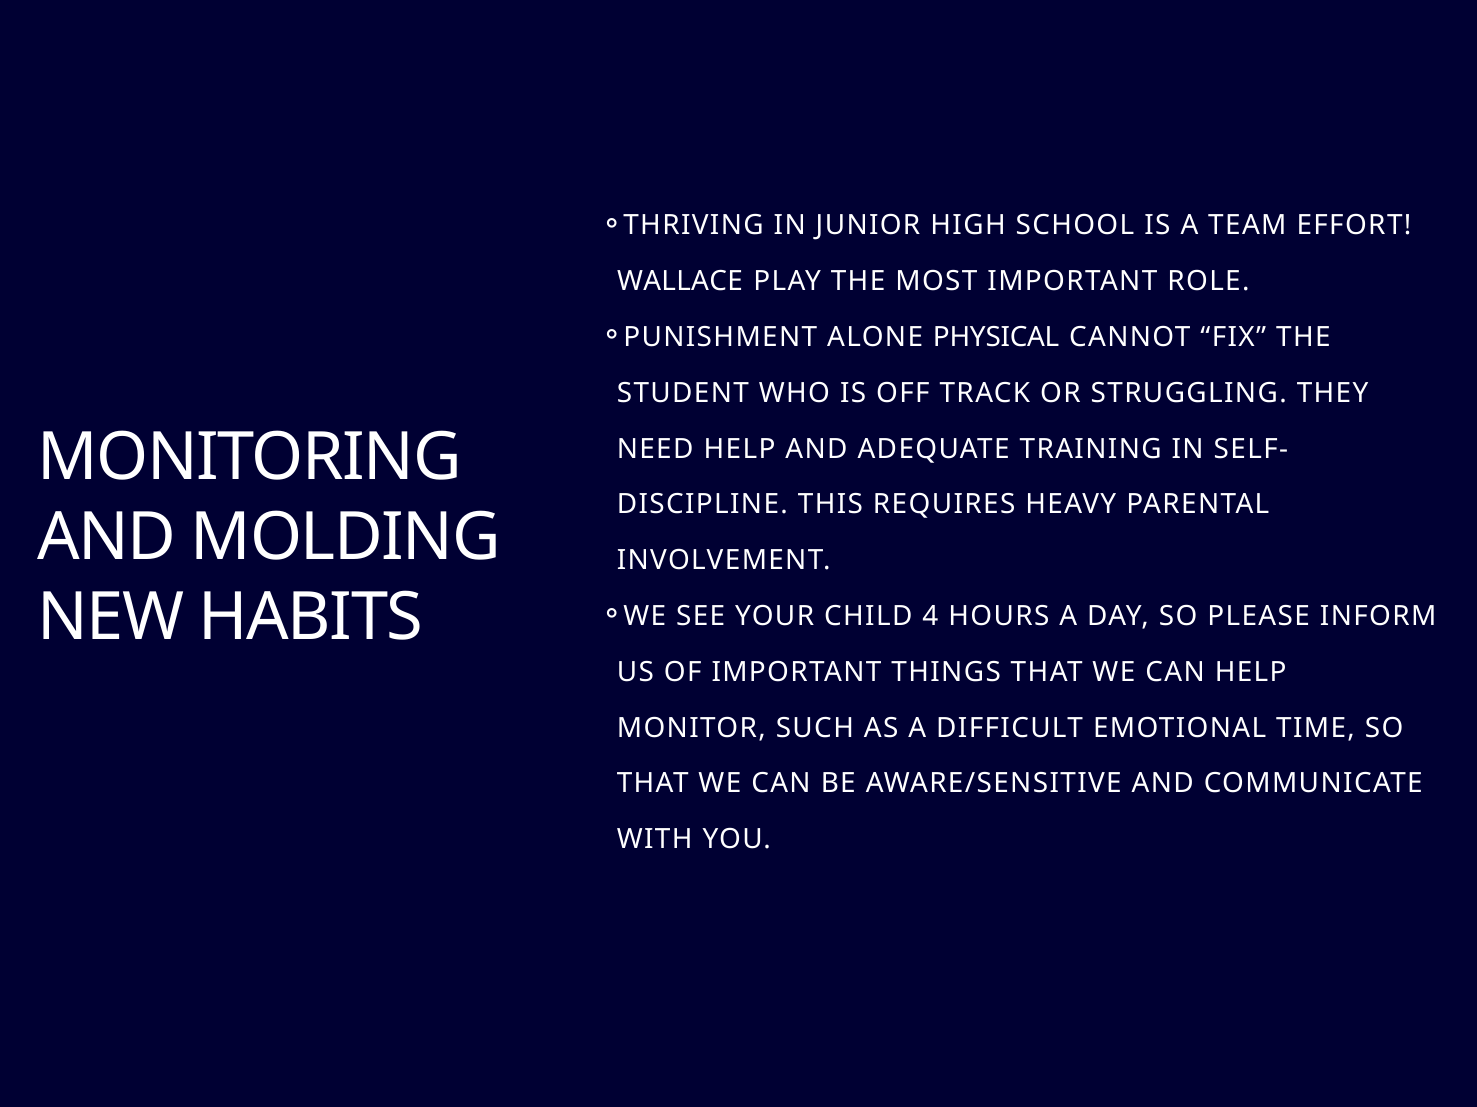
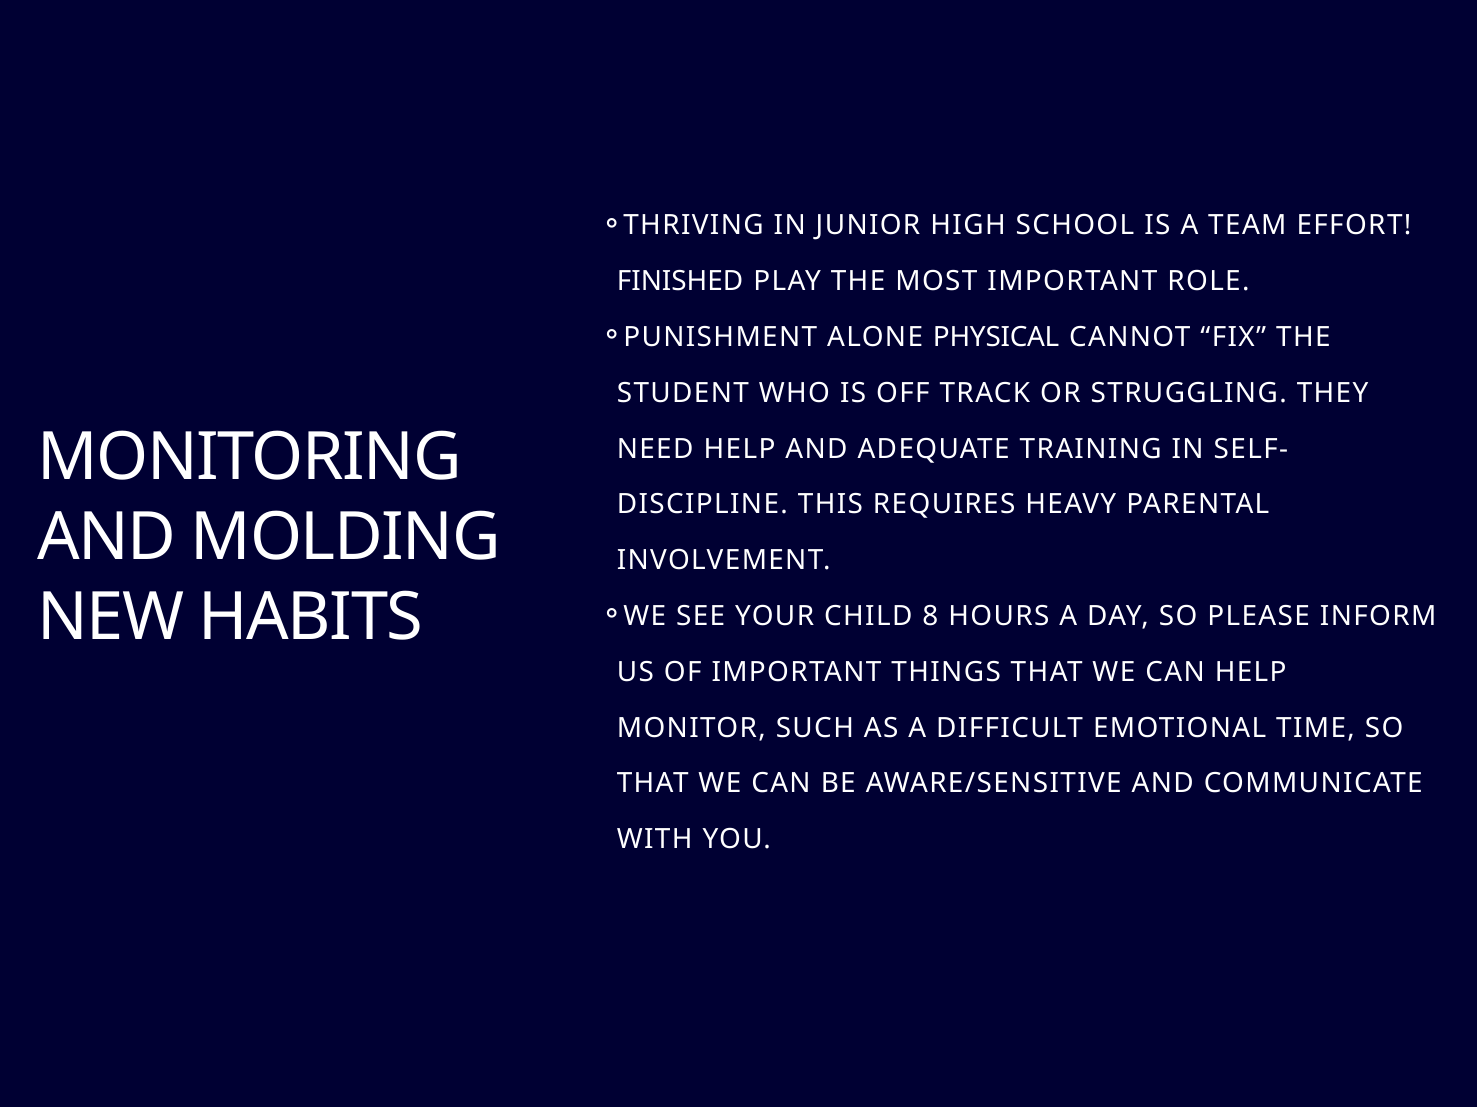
WALLACE: WALLACE -> FINISHED
4: 4 -> 8
